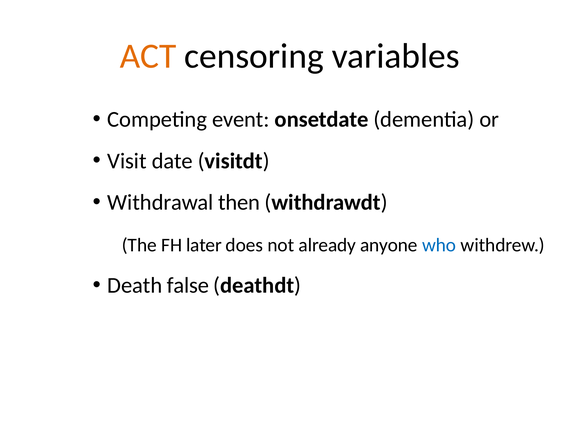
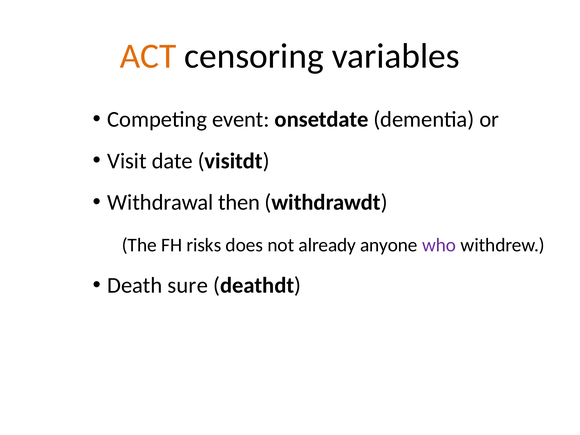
later: later -> risks
who colour: blue -> purple
false: false -> sure
